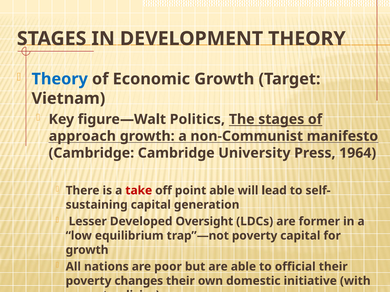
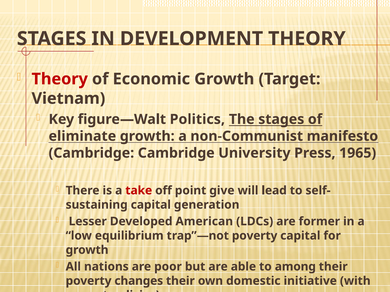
Theory at (60, 79) colour: blue -> red
approach: approach -> eliminate
1964: 1964 -> 1965
point able: able -> give
Oversight: Oversight -> American
official: official -> among
